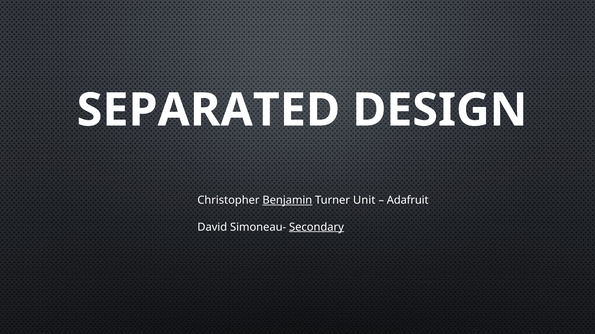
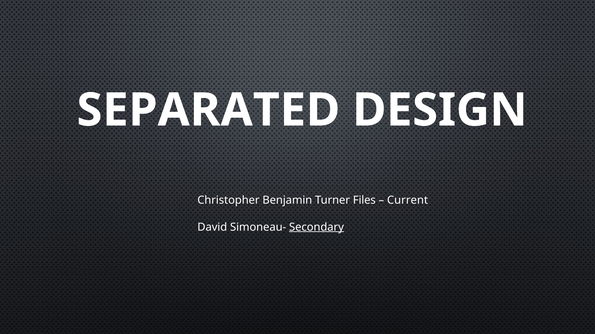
Benjamin underline: present -> none
Unit: Unit -> Files
Adafruit: Adafruit -> Current
